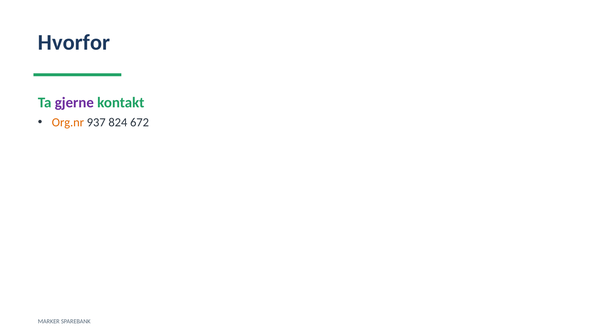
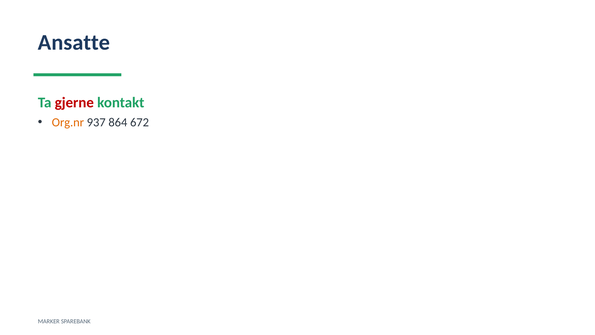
Hvorfor: Hvorfor -> Ansatte
gjerne colour: purple -> red
824: 824 -> 864
